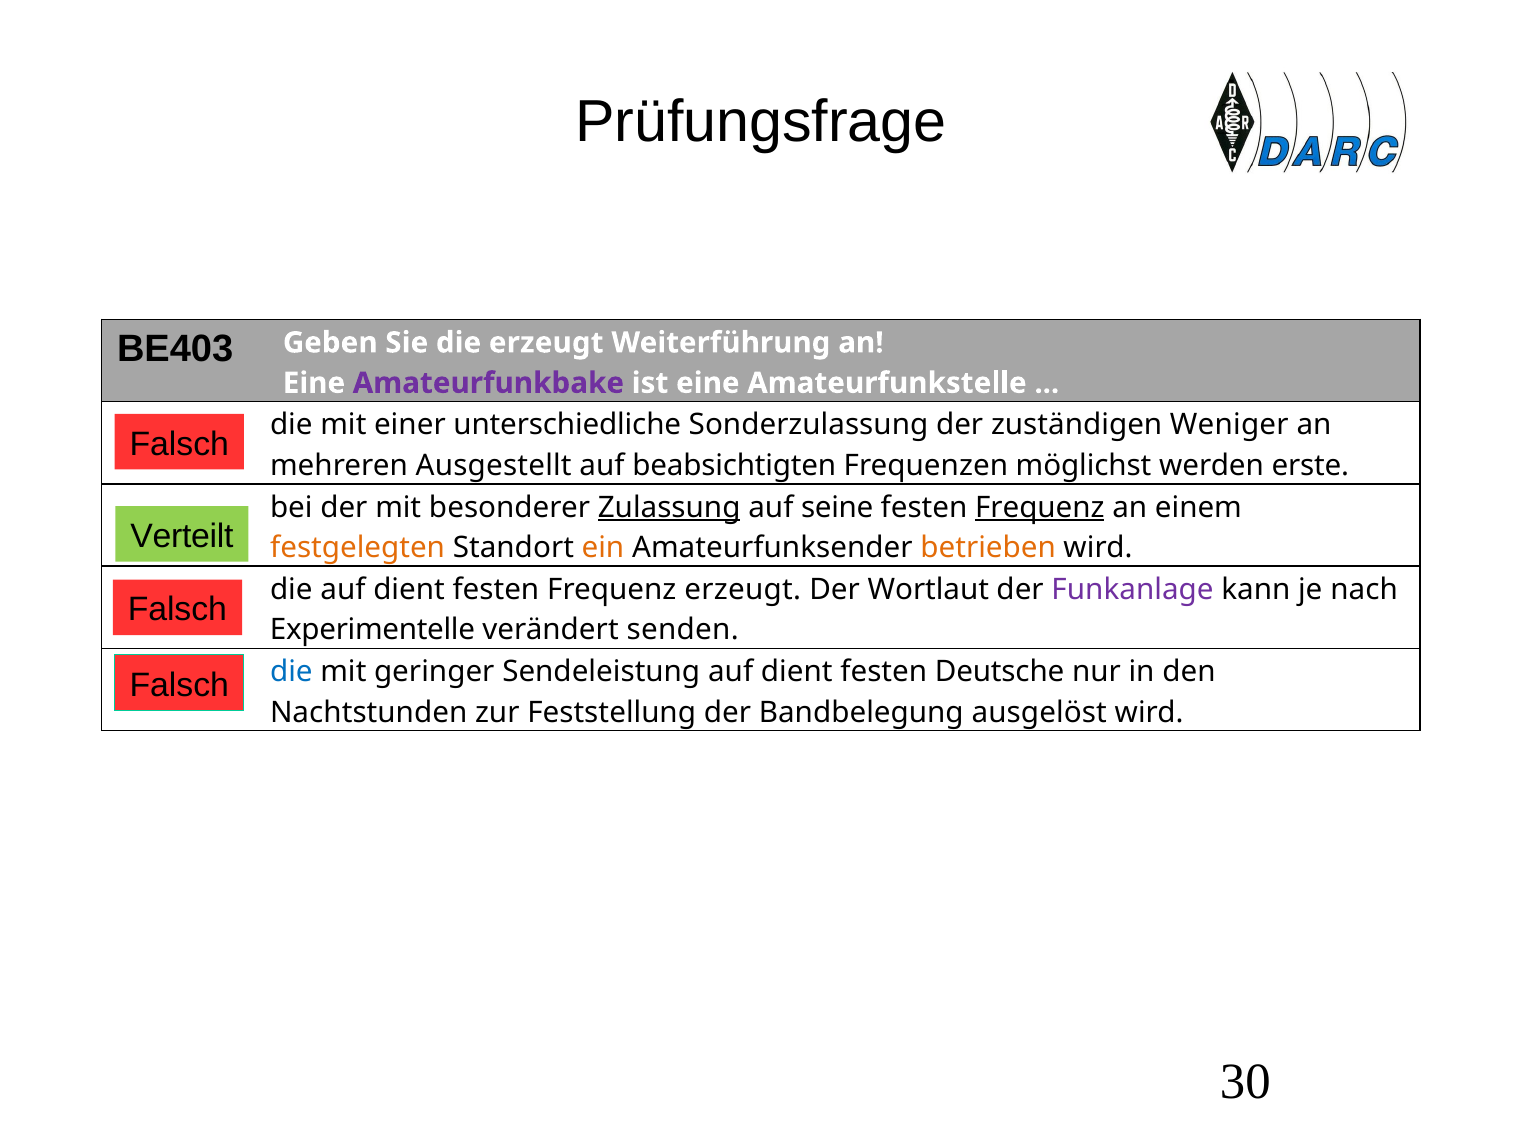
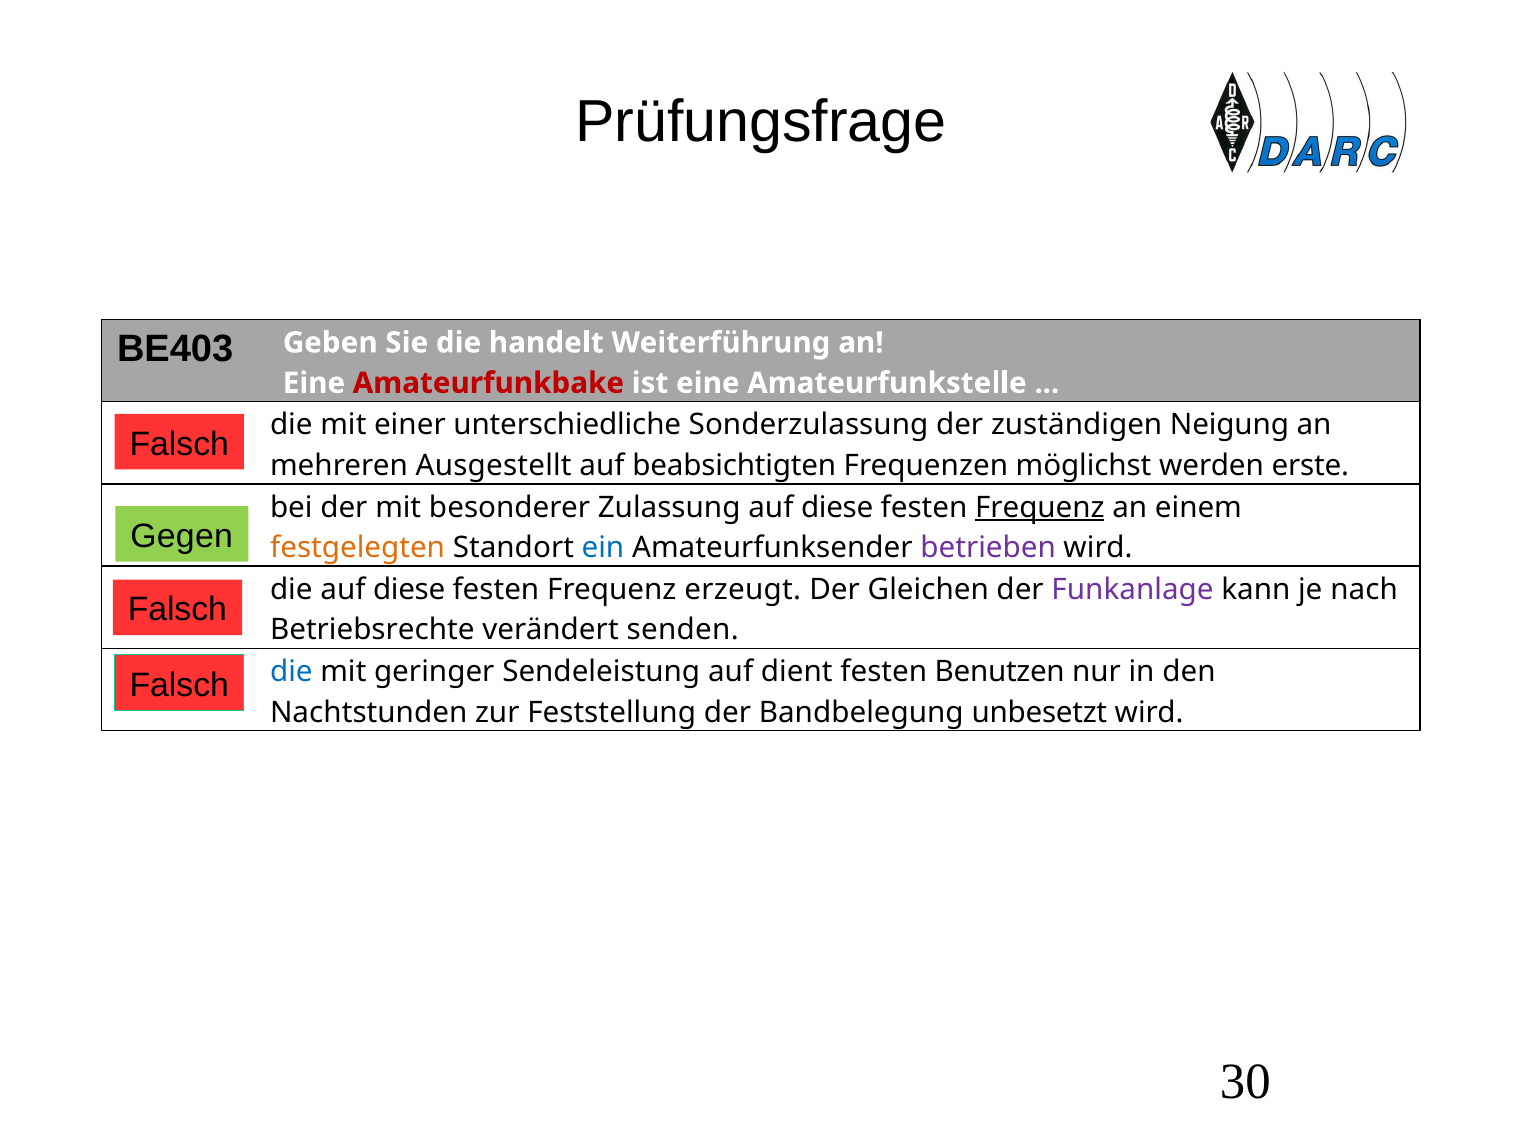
die erzeugt: erzeugt -> handelt
Amateurfunkbake colour: purple -> red
Weniger: Weniger -> Neigung
Zulassung underline: present -> none
seine at (837, 507): seine -> diese
Verteilt: Verteilt -> Gegen
ein colour: orange -> blue
betrieben colour: orange -> purple
die auf dient: dient -> diese
Wortlaut: Wortlaut -> Gleichen
Experimentelle: Experimentelle -> Betriebsrechte
Deutsche: Deutsche -> Benutzen
ausgelöst: ausgelöst -> unbesetzt
